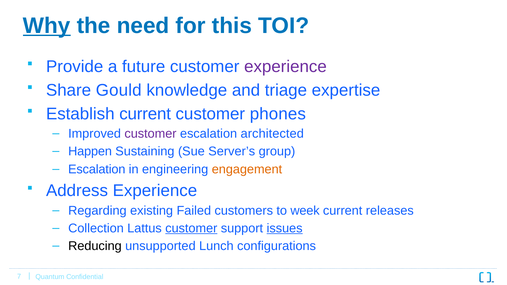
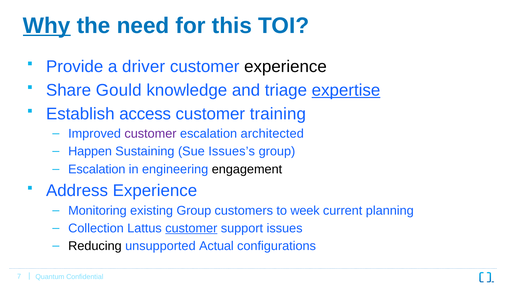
future: future -> driver
experience at (285, 67) colour: purple -> black
expertise underline: none -> present
Establish current: current -> access
phones: phones -> training
Server’s: Server’s -> Issues’s
engagement colour: orange -> black
Regarding: Regarding -> Monitoring
existing Failed: Failed -> Group
releases: releases -> planning
issues underline: present -> none
Lunch: Lunch -> Actual
